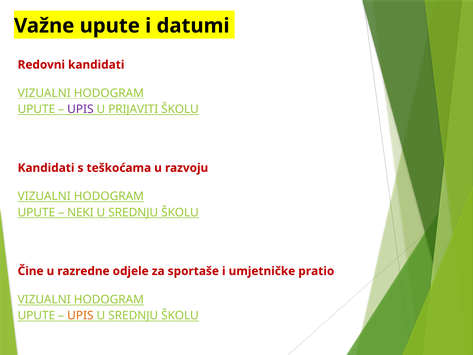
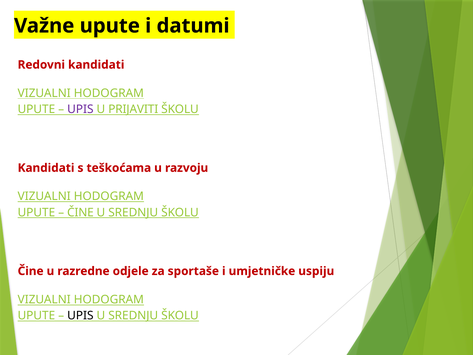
NEKI at (80, 212): NEKI -> ČINE
pratio: pratio -> uspiju
UPIS at (80, 315) colour: orange -> black
